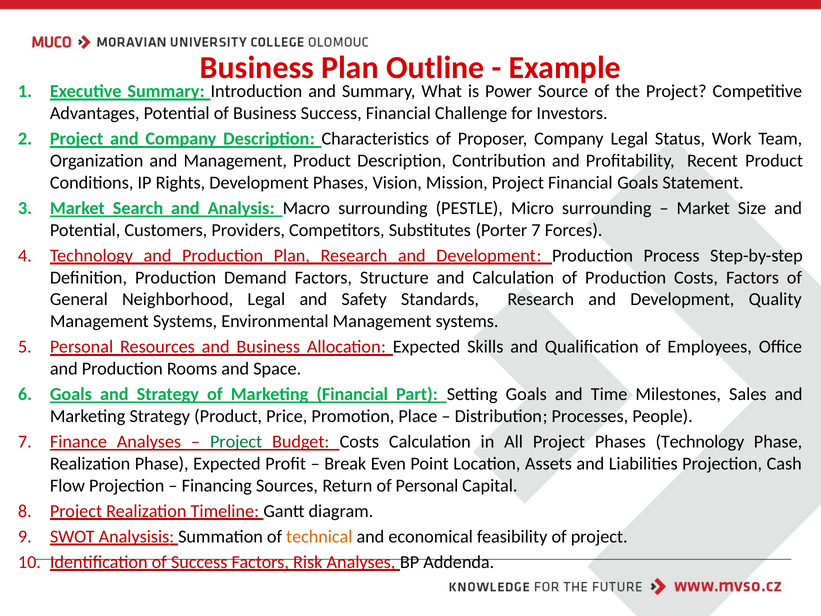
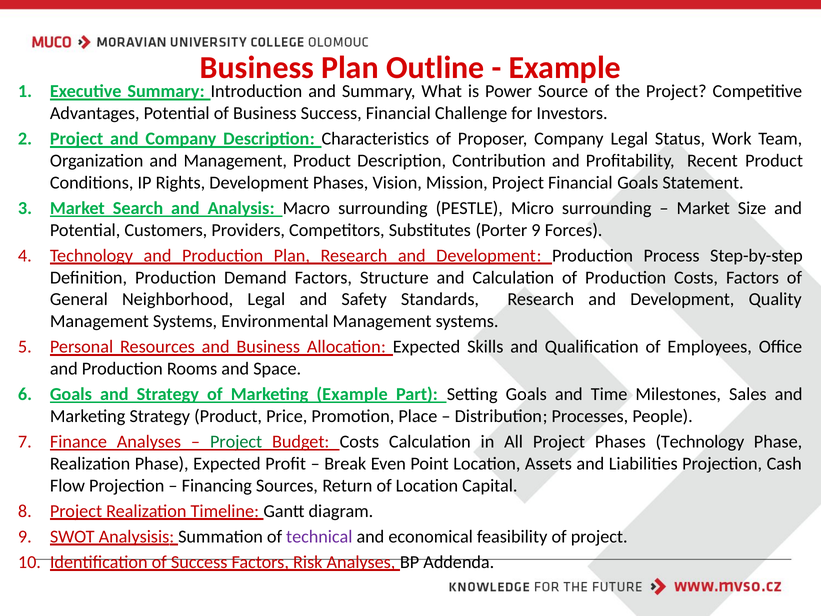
Porter 7: 7 -> 9
Marketing Financial: Financial -> Example
of Personal: Personal -> Location
technical colour: orange -> purple
